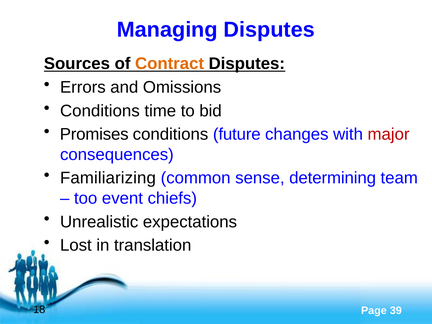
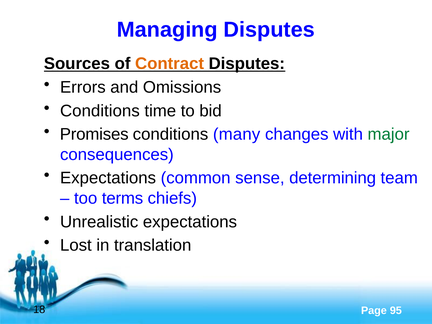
future: future -> many
major colour: red -> green
Familiarizing at (108, 178): Familiarizing -> Expectations
event: event -> terms
39: 39 -> 95
